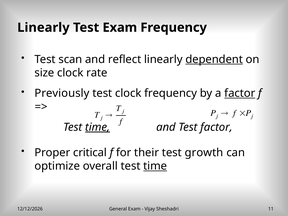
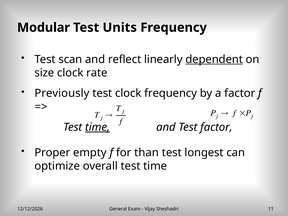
Linearly at (43, 28): Linearly -> Modular
Test Exam: Exam -> Units
factor at (240, 93) underline: present -> none
critical: critical -> empty
their: their -> than
growth: growth -> longest
time at (155, 166) underline: present -> none
